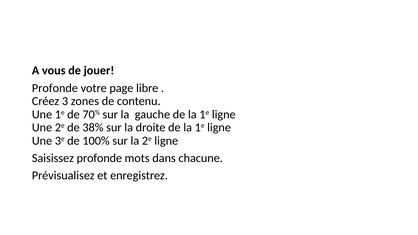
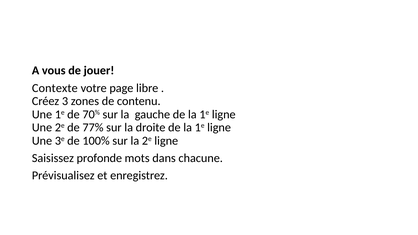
Profonde at (55, 88): Profonde -> Contexte
38%: 38% -> 77%
